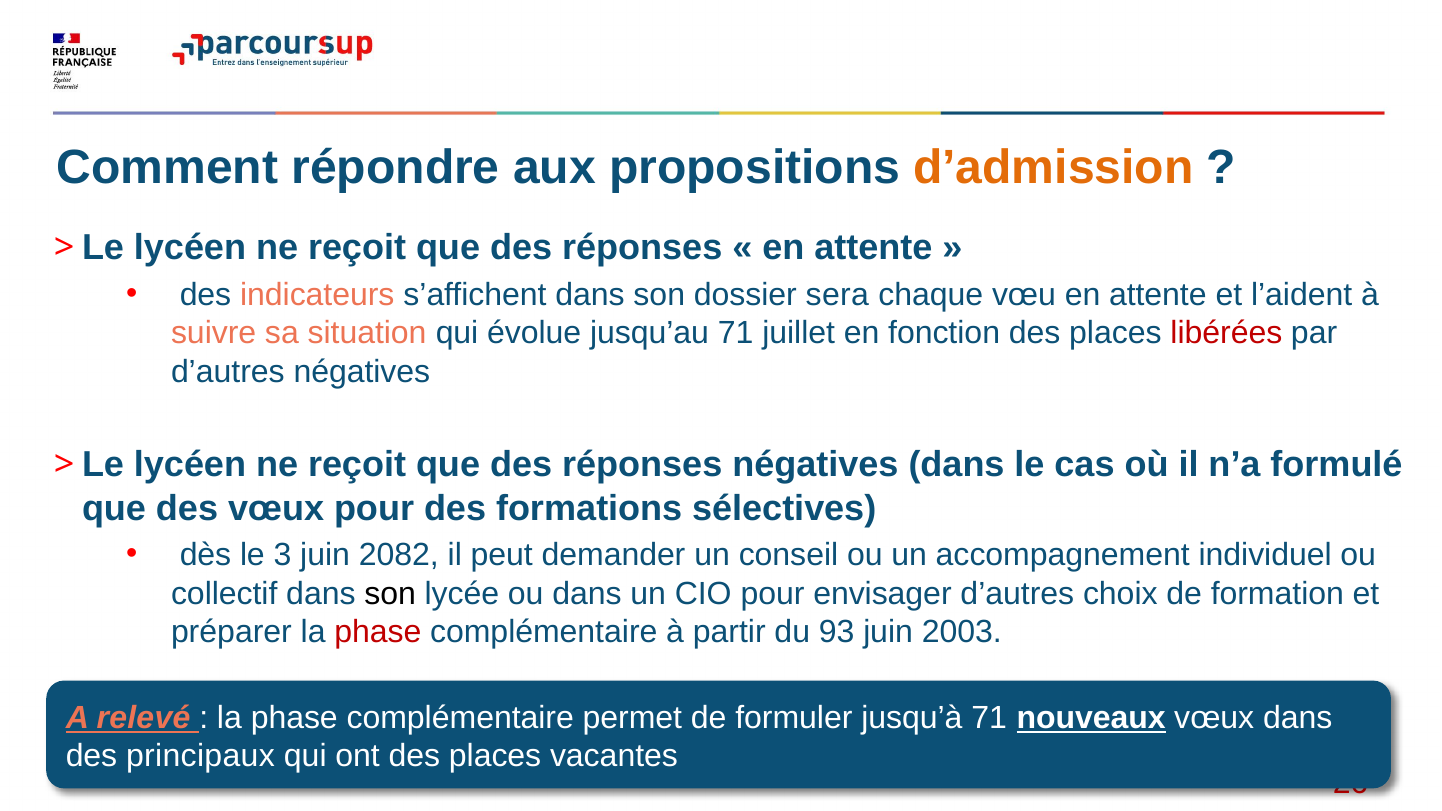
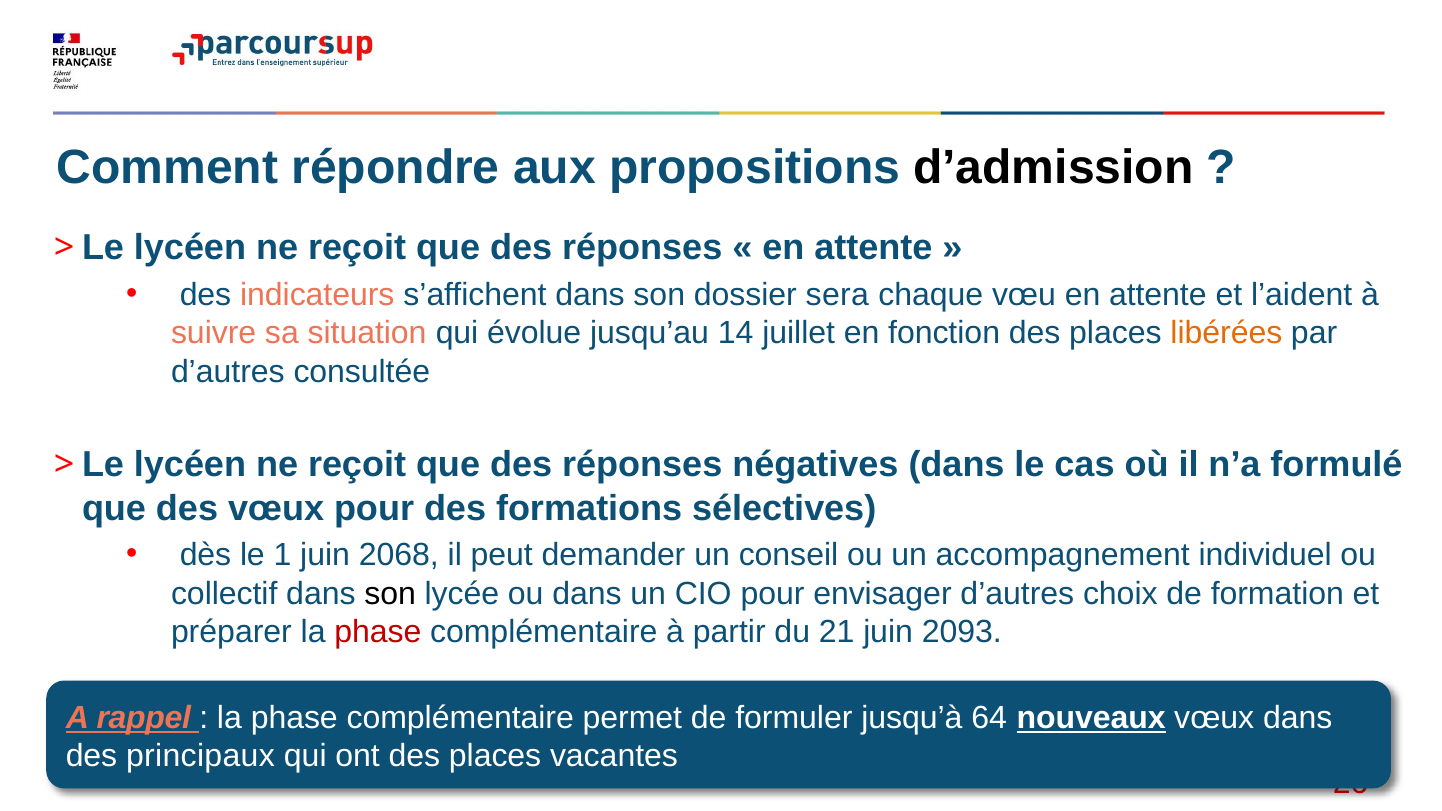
d’admission colour: orange -> black
jusqu’au 71: 71 -> 14
libérées colour: red -> orange
d’autres négatives: négatives -> consultée
3: 3 -> 1
2082: 2082 -> 2068
93: 93 -> 21
2003: 2003 -> 2093
relevé: relevé -> rappel
jusqu’à 71: 71 -> 64
